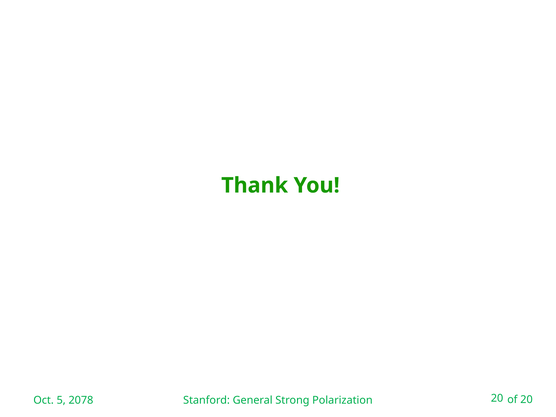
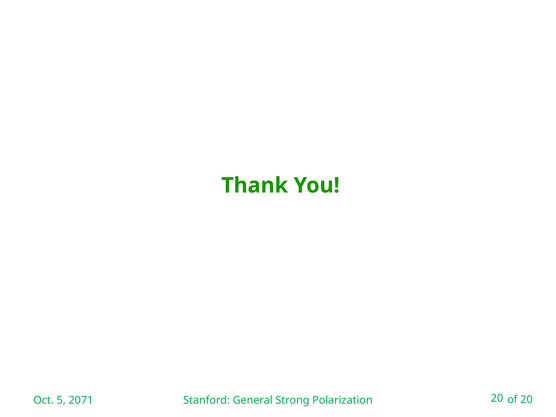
2078: 2078 -> 2071
